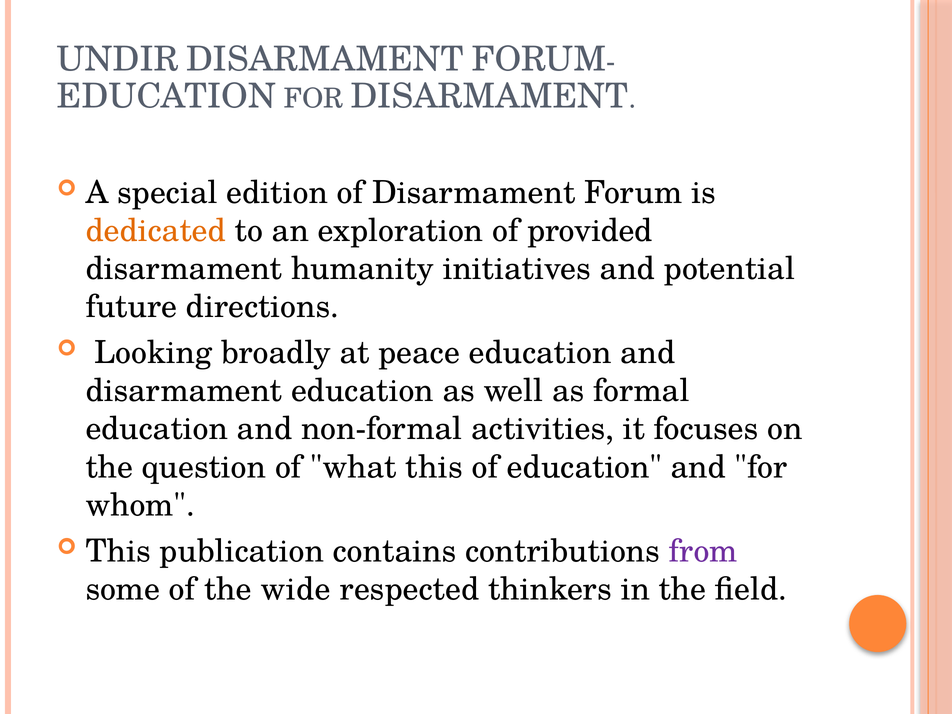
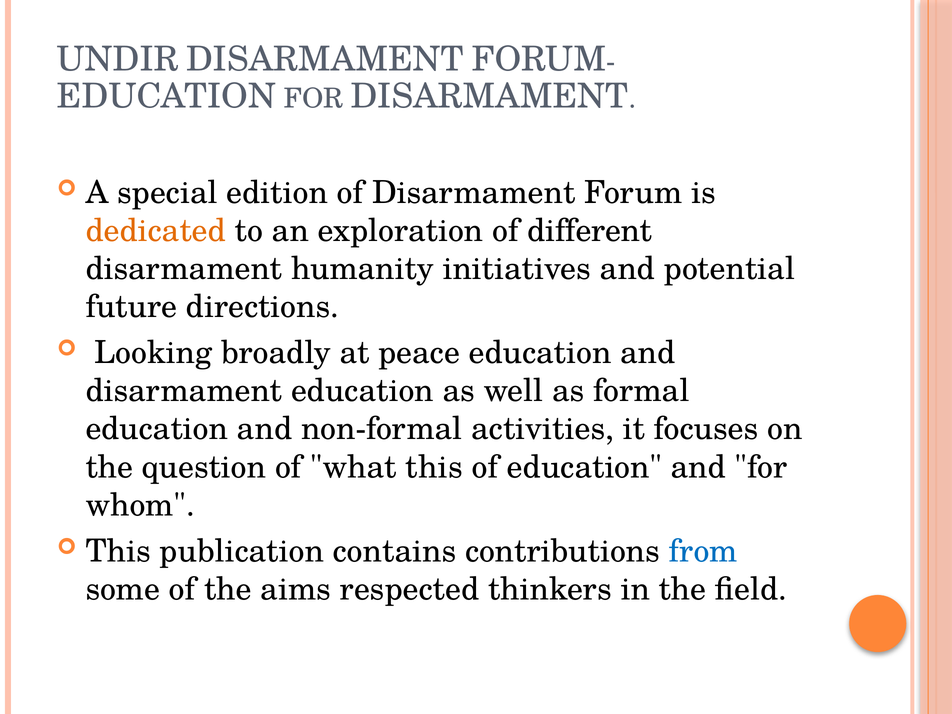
provided: provided -> different
from colour: purple -> blue
wide: wide -> aims
